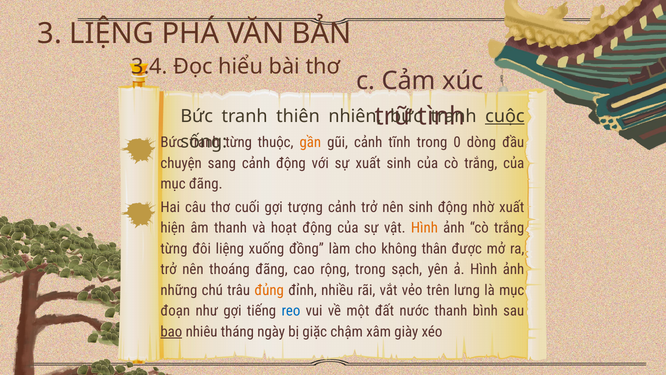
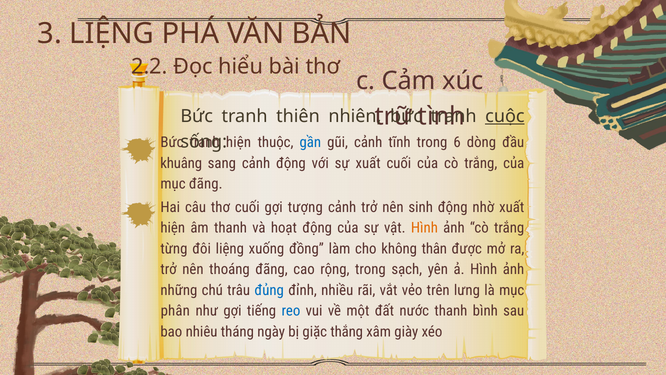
3.4: 3.4 -> 2.2
từng at (239, 142): từng -> hiện
gần colour: orange -> blue
0: 0 -> 6
chuyện: chuyện -> khuâng
xuất sinh: sinh -> cuối
đủng colour: orange -> blue
đoạn: đoạn -> phân
bao underline: present -> none
chậm: chậm -> thắng
